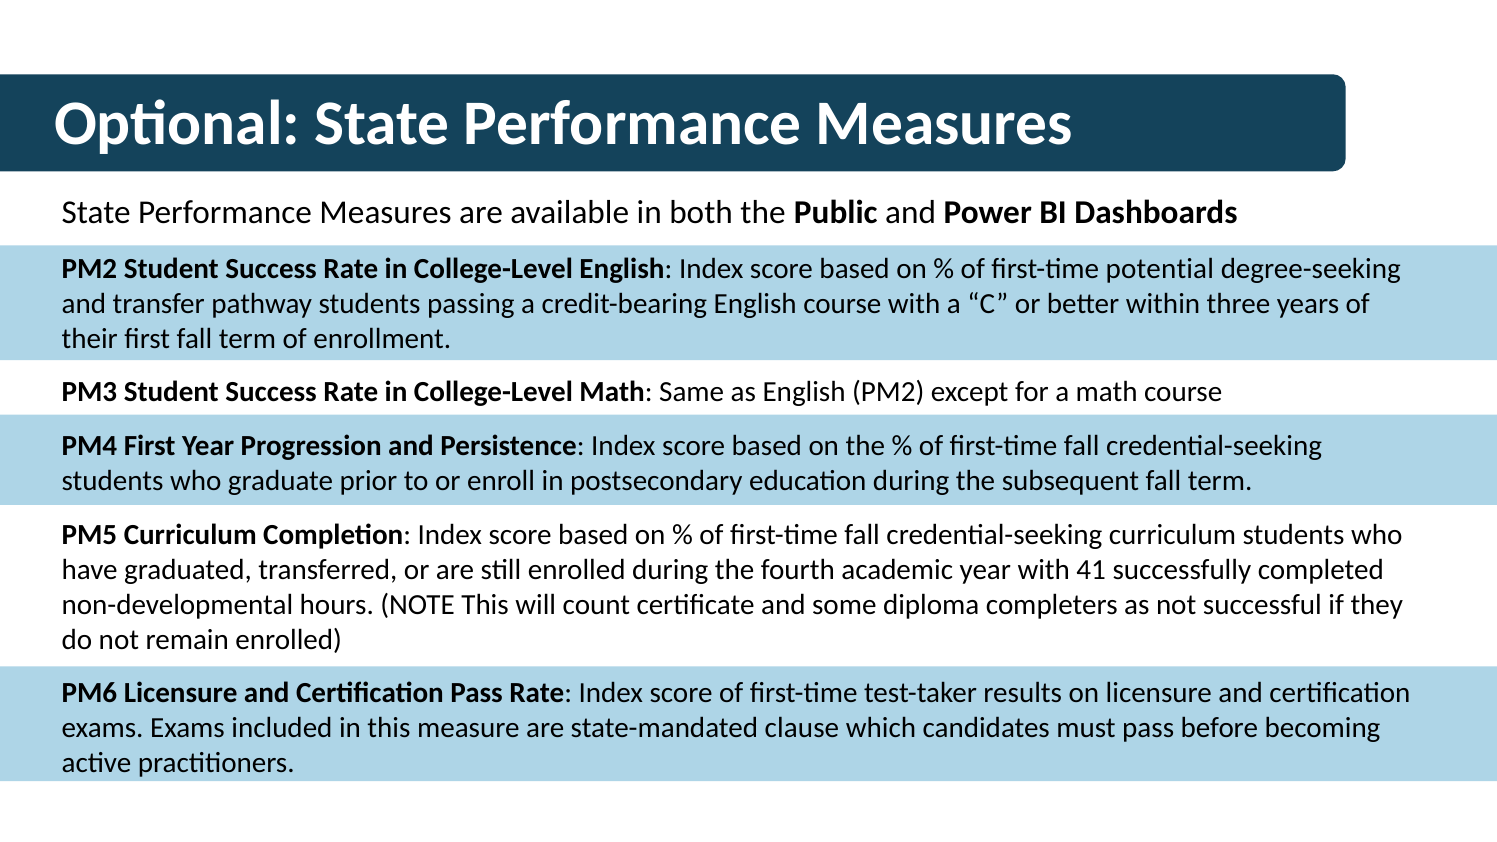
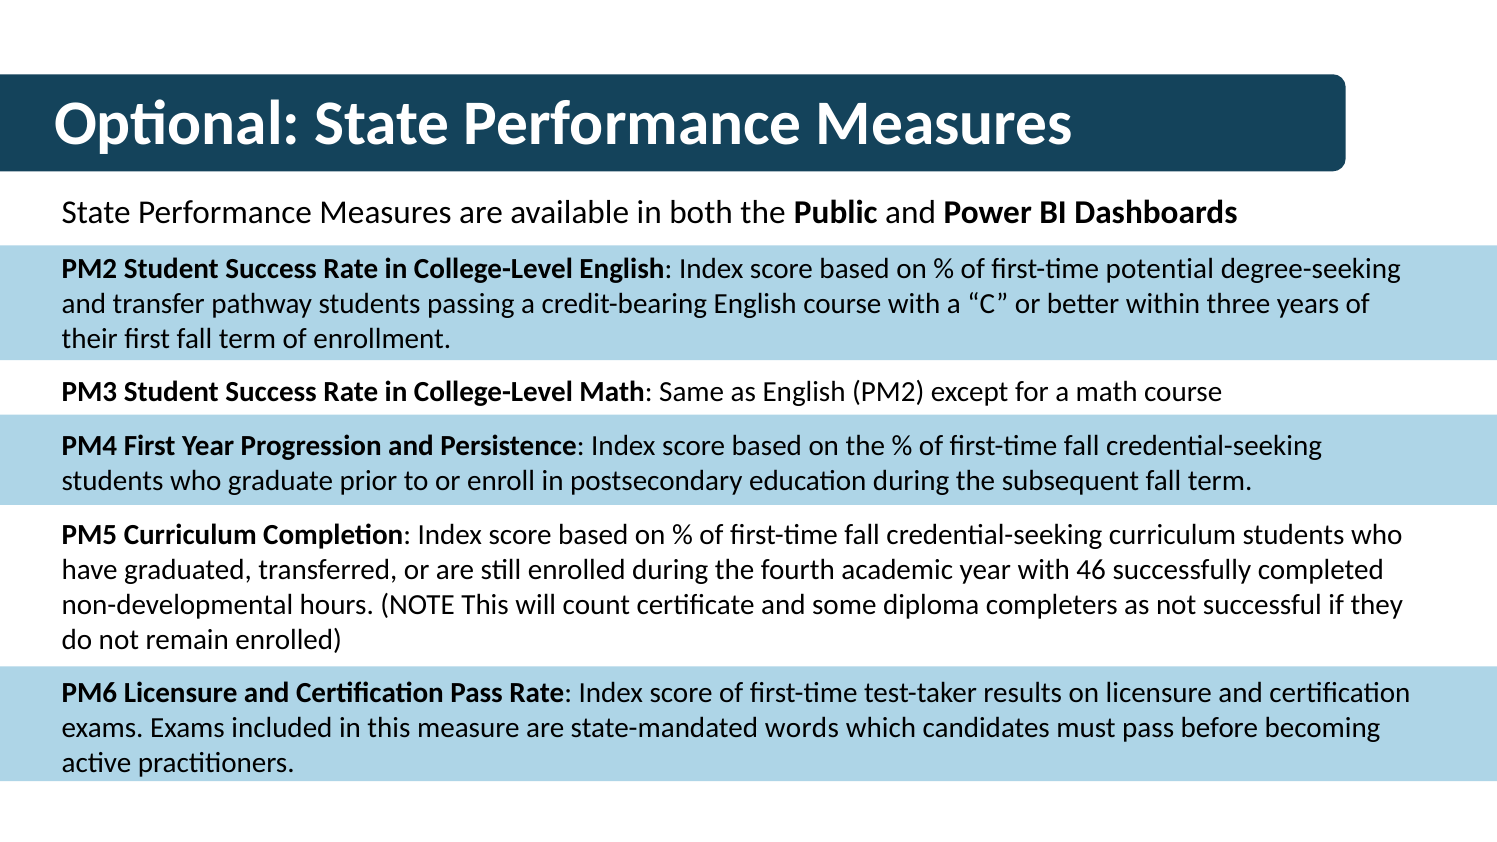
41: 41 -> 46
clause: clause -> words
